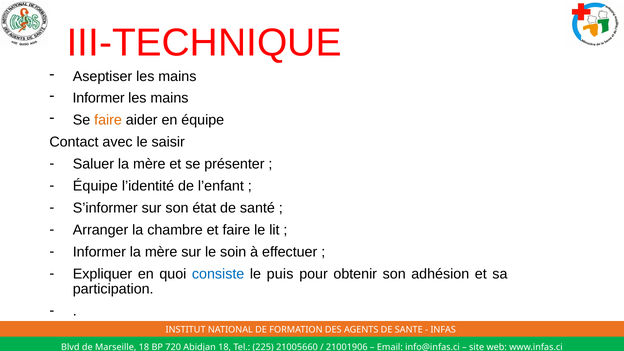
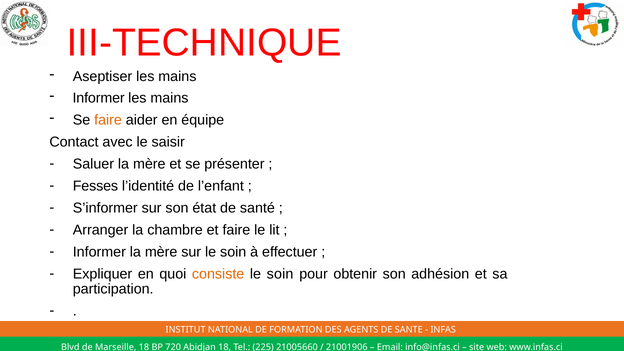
Équipe at (95, 186): Équipe -> Fesses
consiste colour: blue -> orange
puis at (280, 274): puis -> soin
